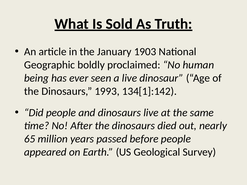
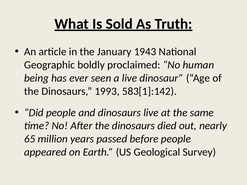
1903: 1903 -> 1943
134[1]:142: 134[1]:142 -> 583[1]:142
